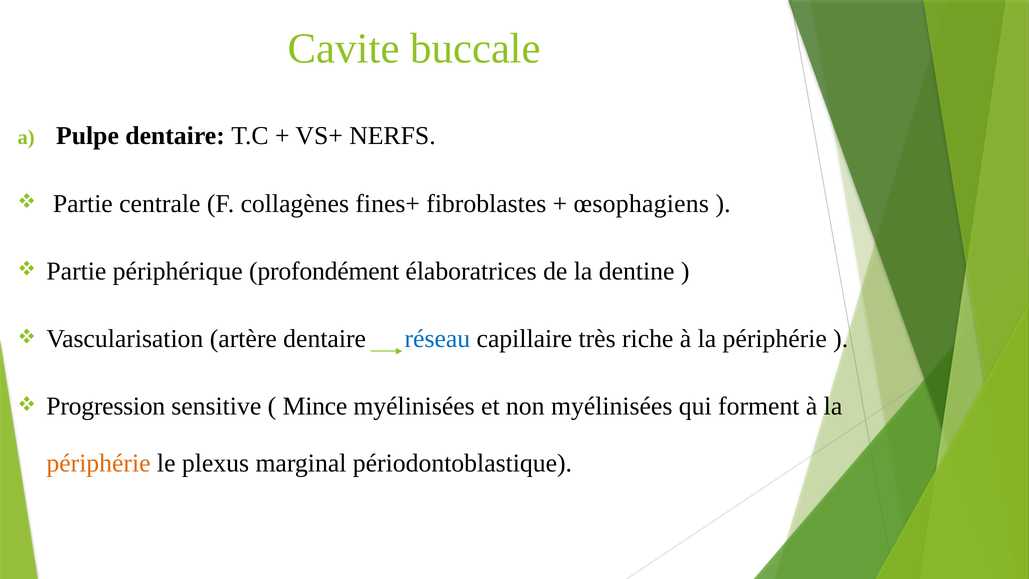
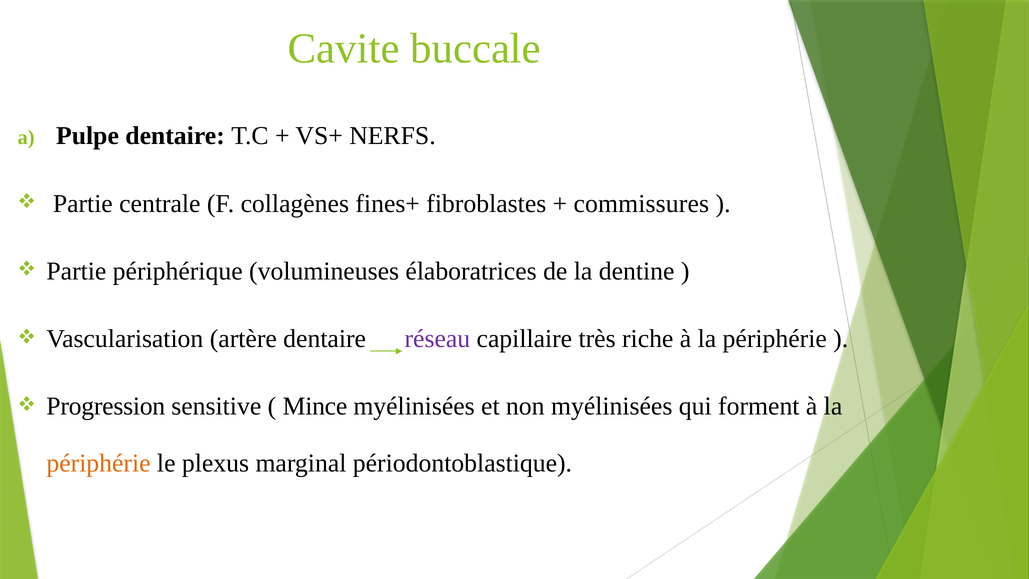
œsophagiens: œsophagiens -> commissures
profondément: profondément -> volumineuses
réseau colour: blue -> purple
